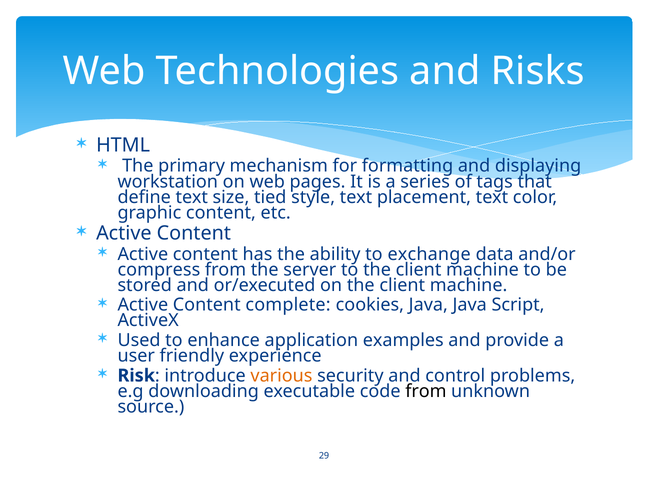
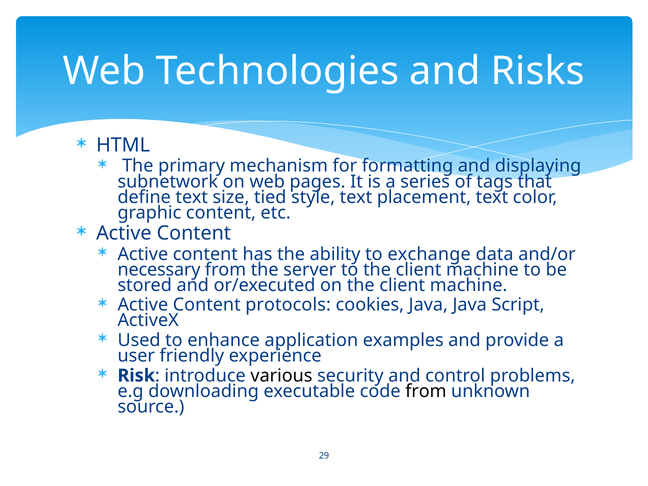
workstation: workstation -> subnetwork
compress: compress -> necessary
complete: complete -> protocols
various colour: orange -> black
